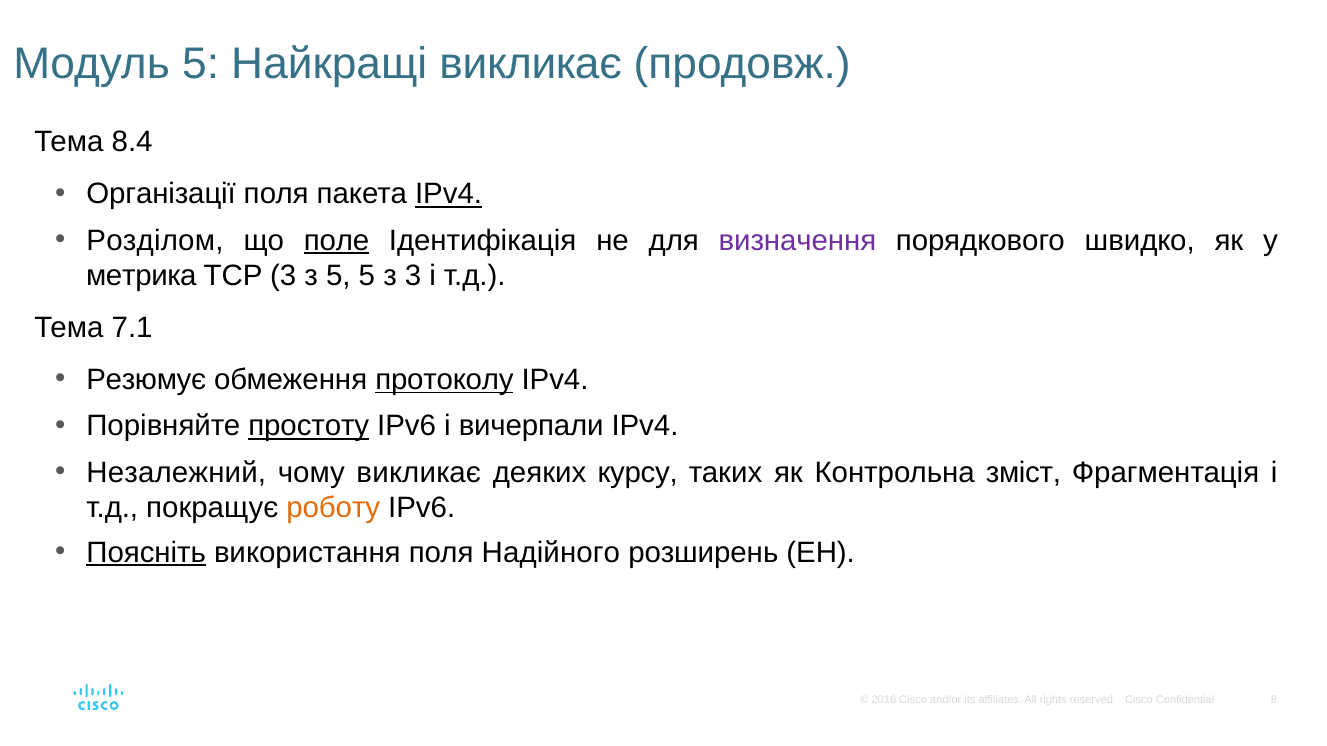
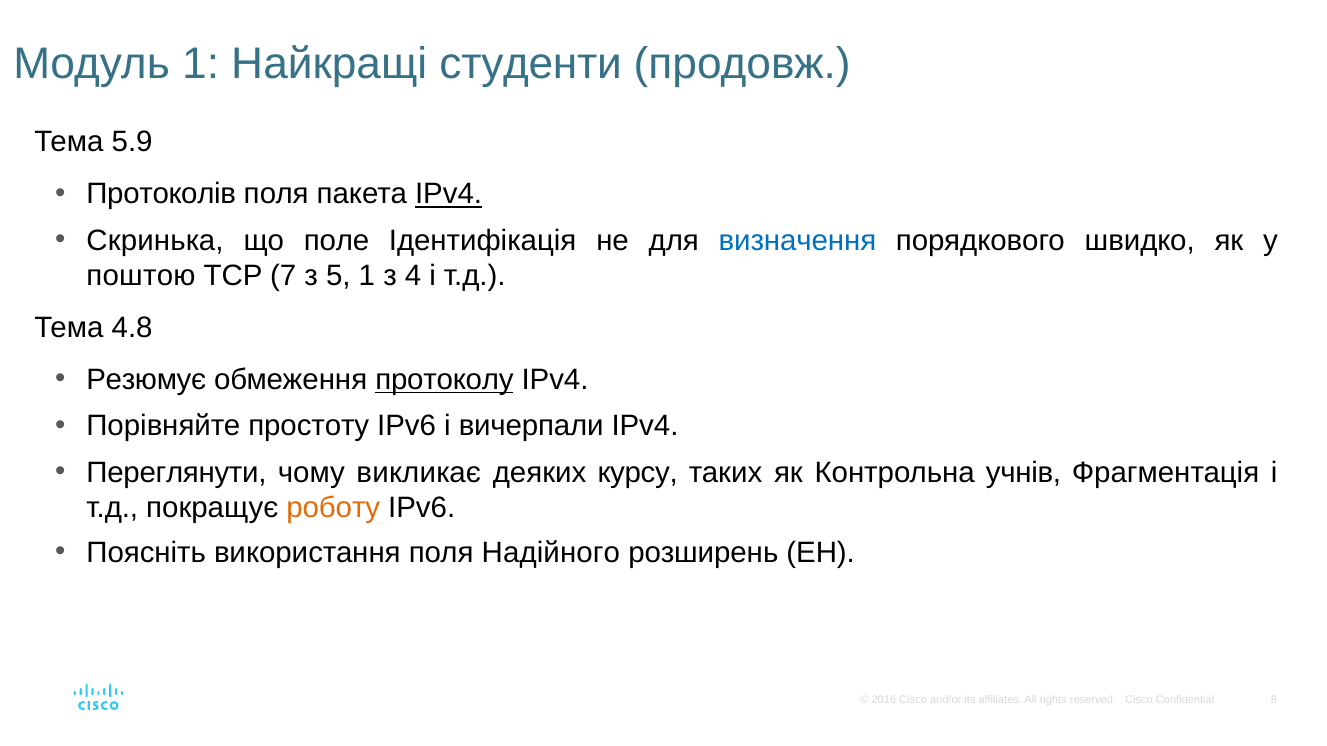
Модуль 5: 5 -> 1
Найкращі викликає: викликає -> студенти
8.4: 8.4 -> 5.9
Організації: Організації -> Протоколів
Розділом: Розділом -> Скринька
поле underline: present -> none
визначення colour: purple -> blue
метрика: метрика -> поштою
TCP 3: 3 -> 7
5 5: 5 -> 1
з 3: 3 -> 4
7.1: 7.1 -> 4.8
простоту underline: present -> none
Незалежний: Незалежний -> Переглянути
зміст: зміст -> учнів
Поясніть underline: present -> none
